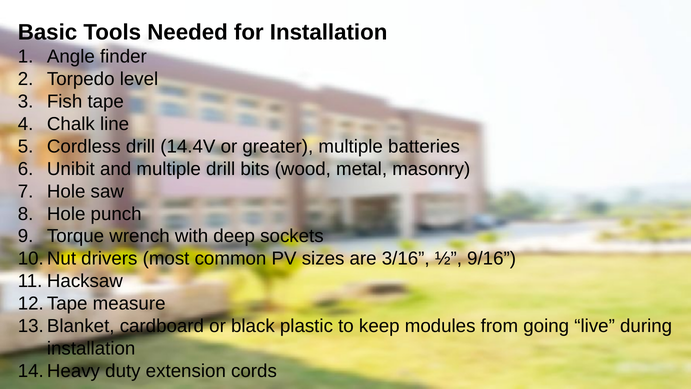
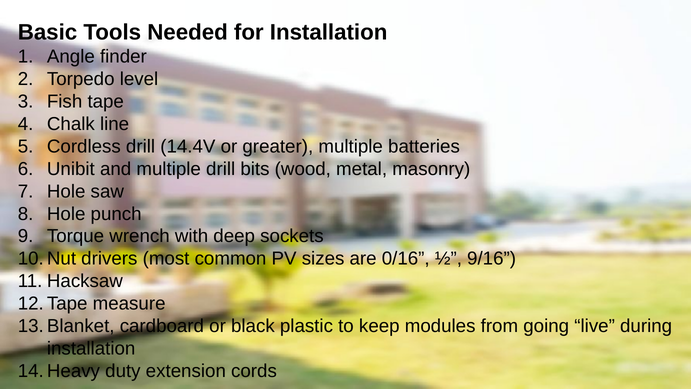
3/16: 3/16 -> 0/16
